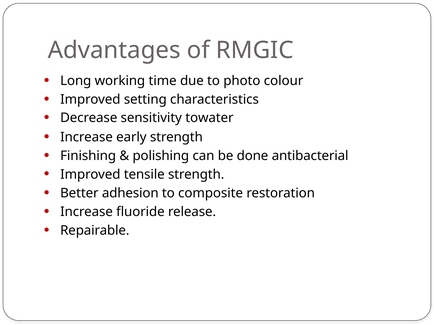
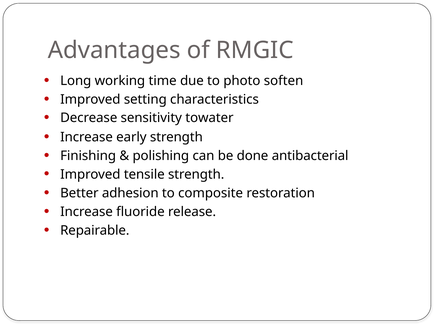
colour: colour -> soften
